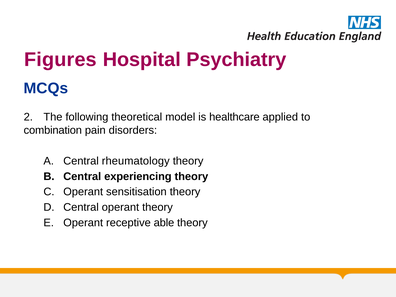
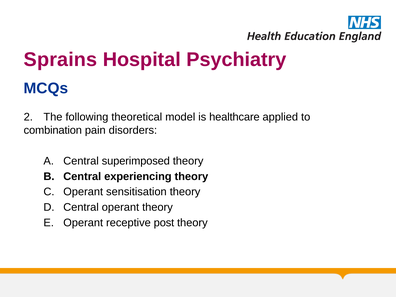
Figures: Figures -> Sprains
rheumatology: rheumatology -> superimposed
able: able -> post
